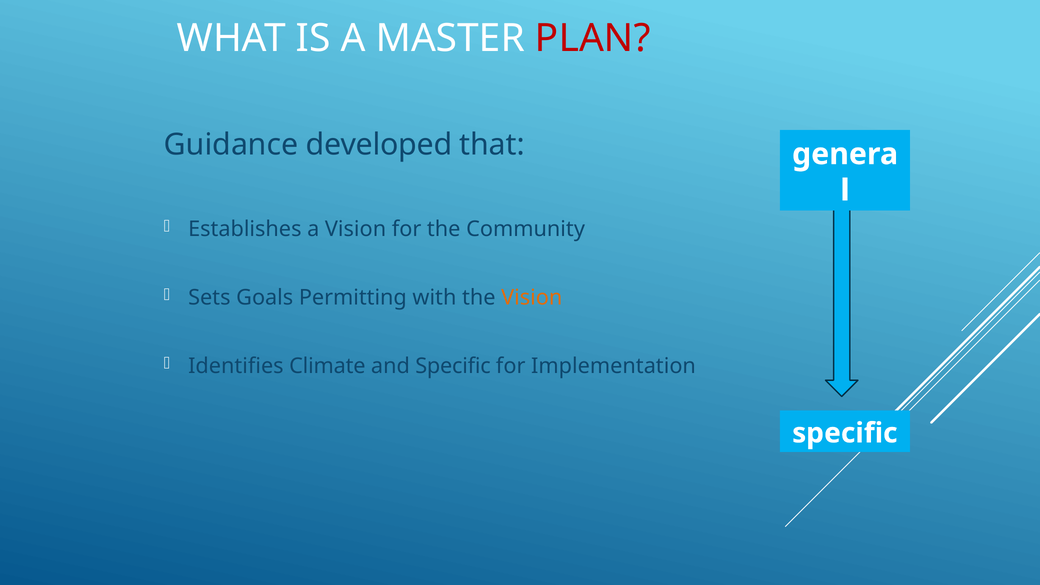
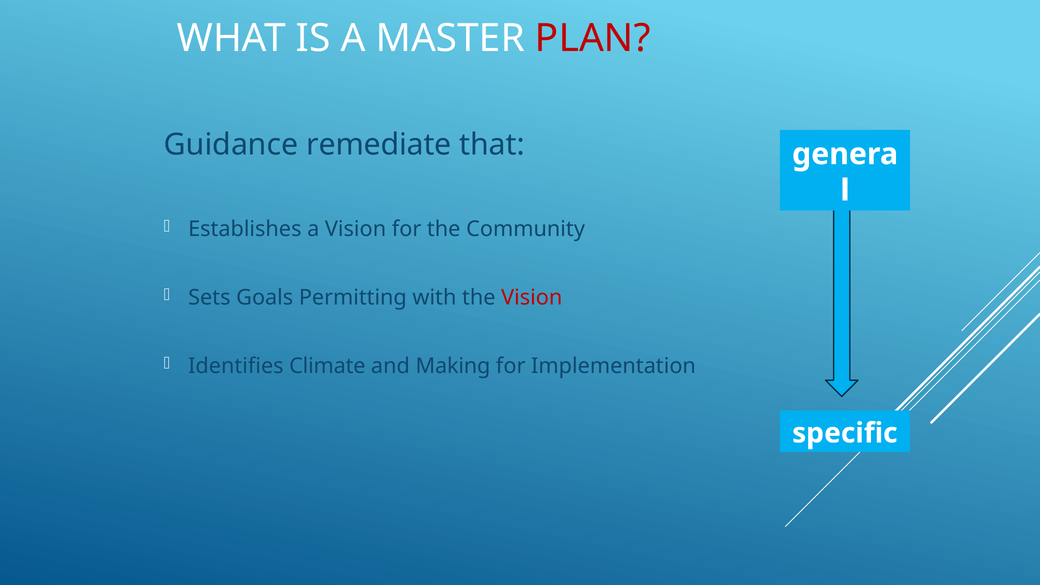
developed: developed -> remediate
Vision at (532, 297) colour: orange -> red
and Specific: Specific -> Making
